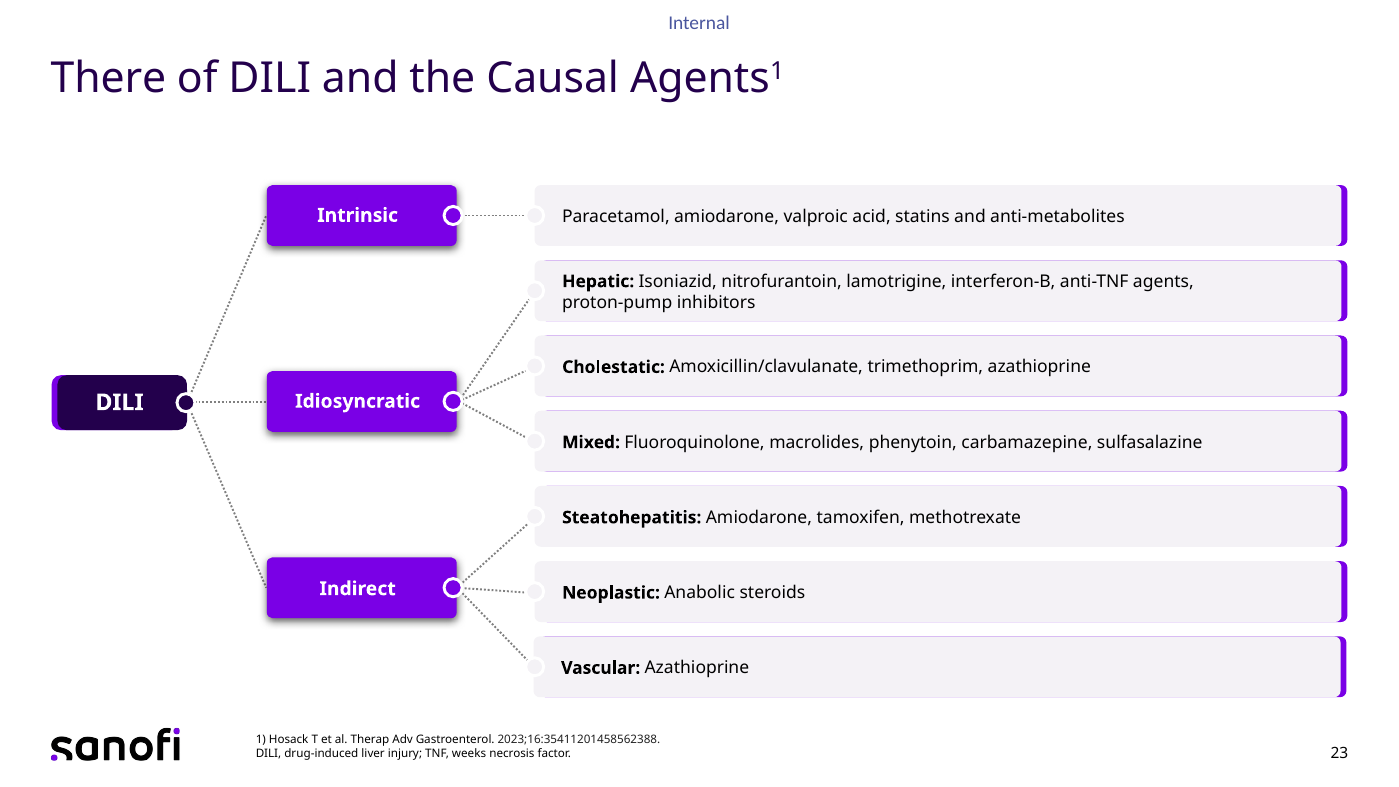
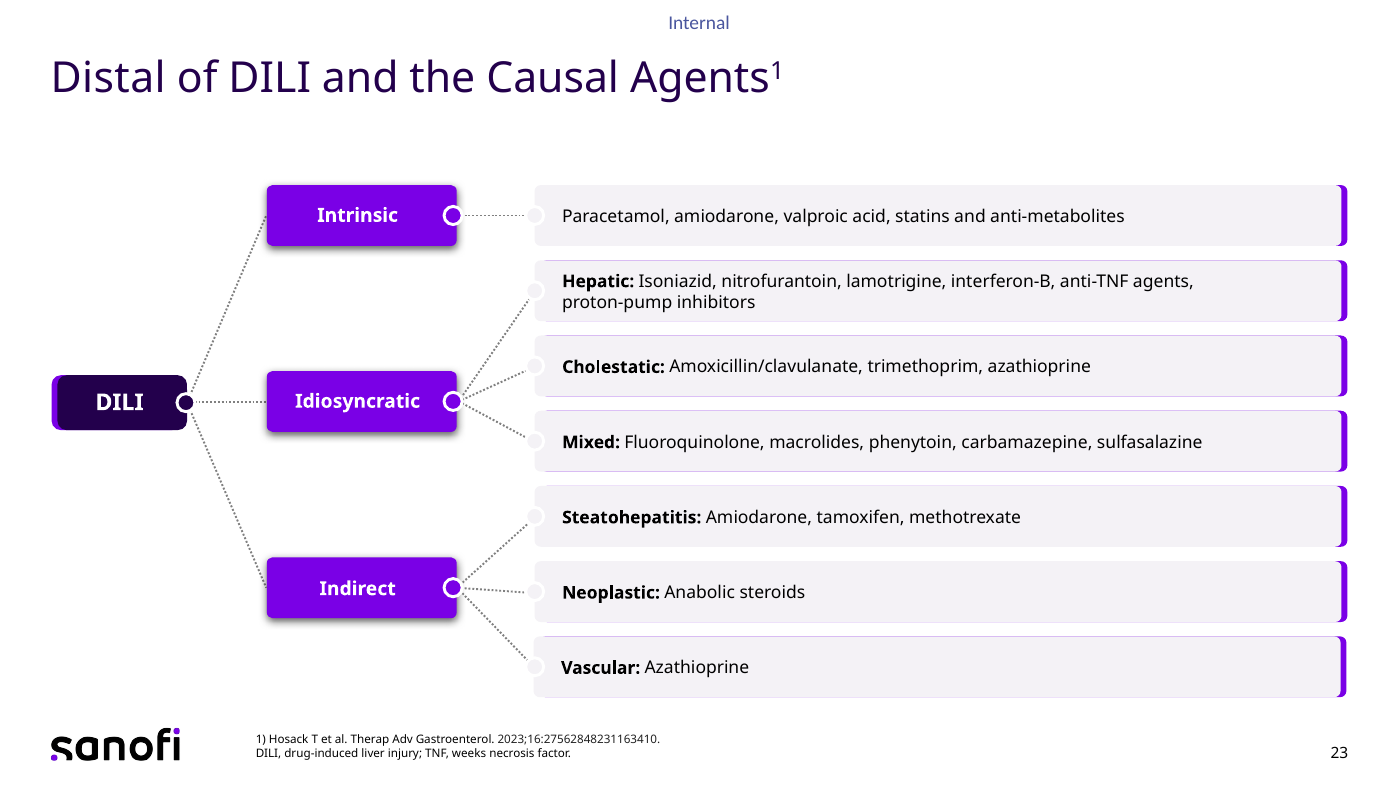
There: There -> Distal
2023;16:35411201458562388: 2023;16:35411201458562388 -> 2023;16:27562848231163410
